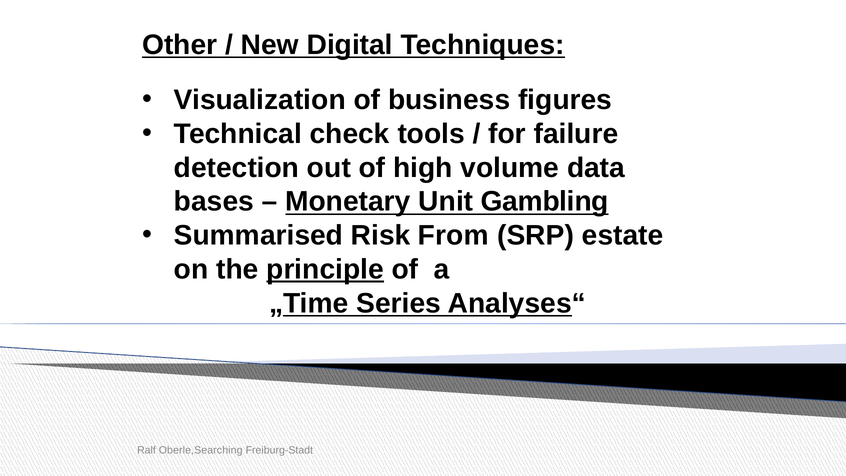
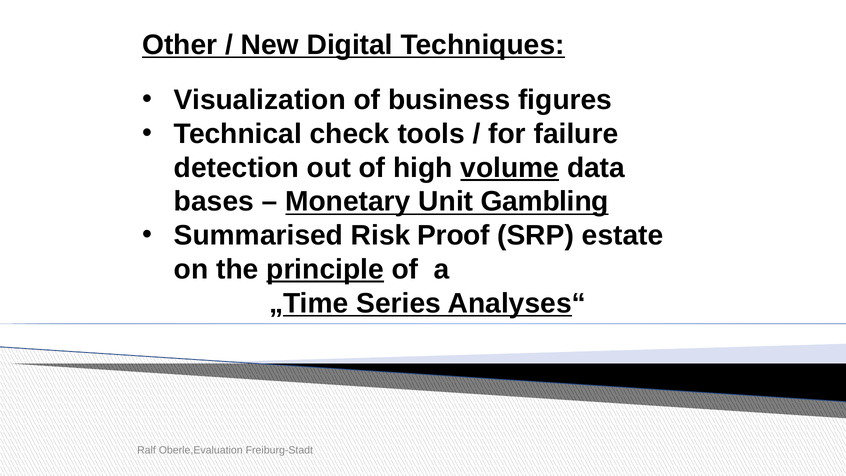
volume underline: none -> present
From: From -> Proof
Oberle,Searching: Oberle,Searching -> Oberle,Evaluation
